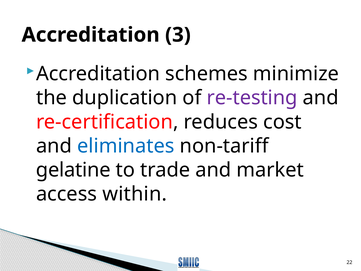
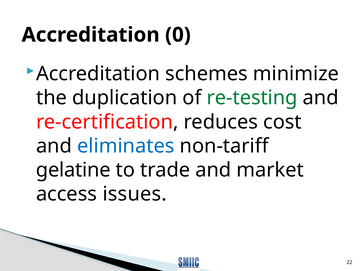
3: 3 -> 0
re-testing colour: purple -> green
within: within -> issues
